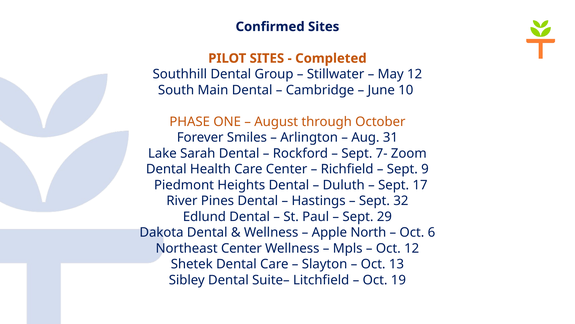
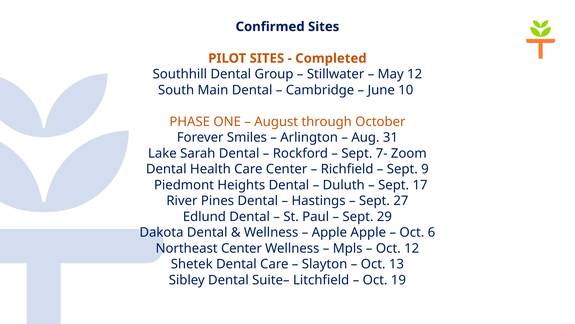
32: 32 -> 27
Apple North: North -> Apple
